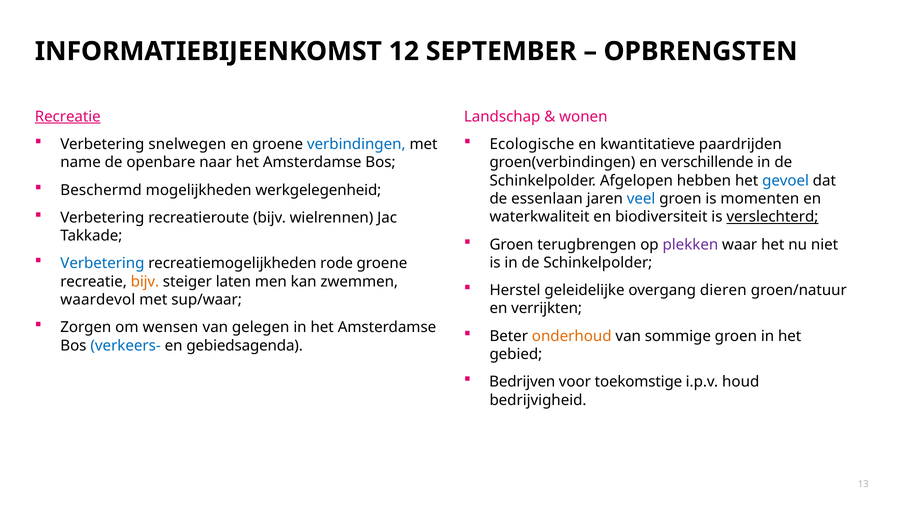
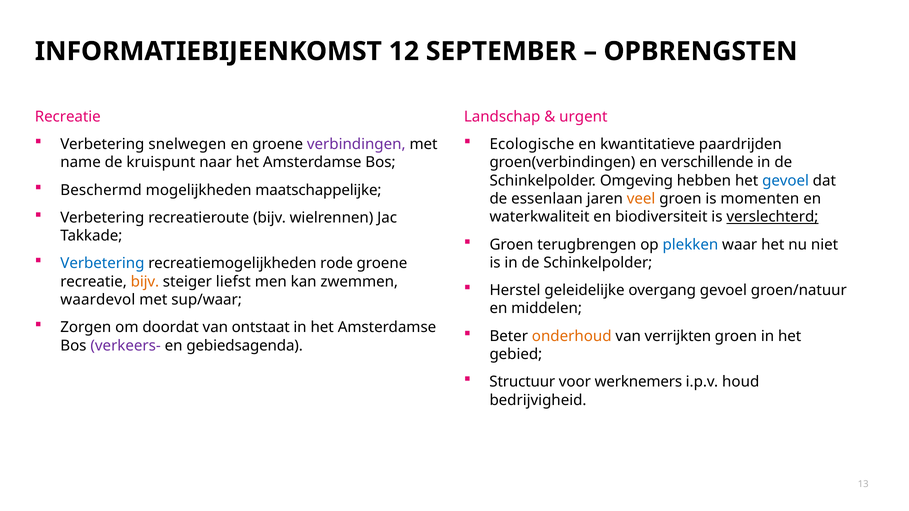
Recreatie at (68, 117) underline: present -> none
wonen: wonen -> urgent
verbindingen colour: blue -> purple
openbare: openbare -> kruispunt
Afgelopen: Afgelopen -> Omgeving
werkgelegenheid: werkgelegenheid -> maatschappelijke
veel colour: blue -> orange
plekken colour: purple -> blue
laten: laten -> liefst
overgang dieren: dieren -> gevoel
verrijkten: verrijkten -> middelen
wensen: wensen -> doordat
gelegen: gelegen -> ontstaat
sommige: sommige -> verrijkten
verkeers- colour: blue -> purple
Bedrijven: Bedrijven -> Structuur
toekomstige: toekomstige -> werknemers
